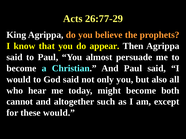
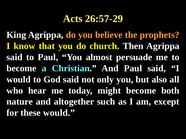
26:77-29: 26:77-29 -> 26:57-29
appear: appear -> church
cannot: cannot -> nature
